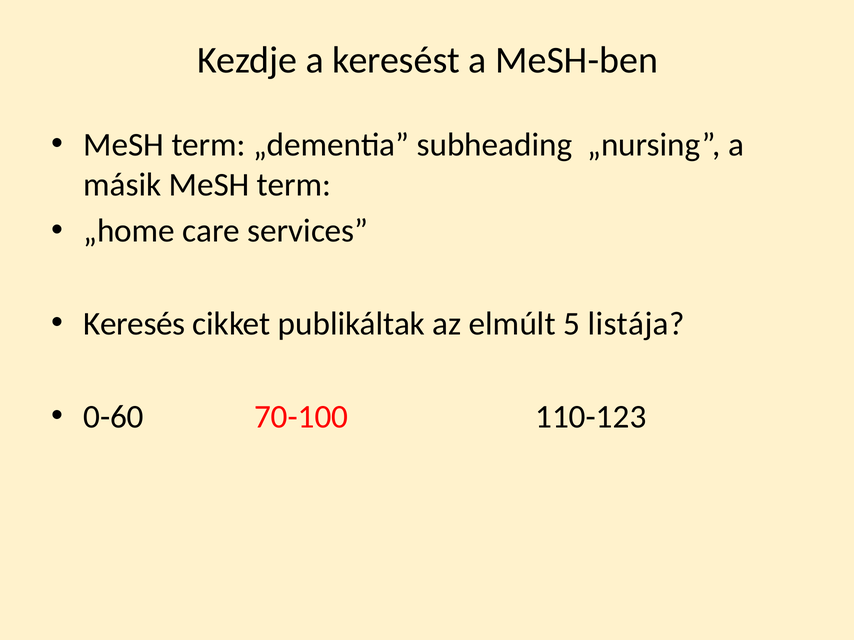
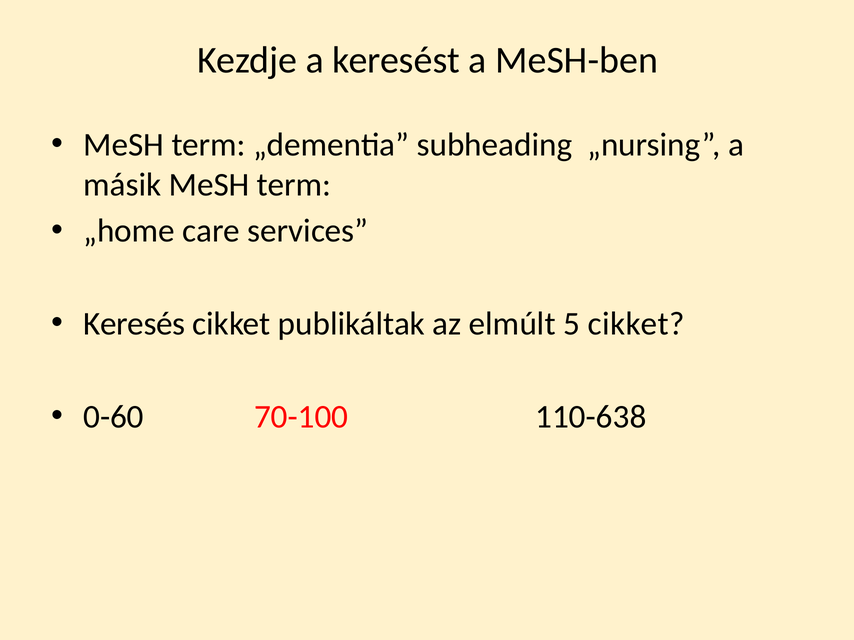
5 listája: listája -> cikket
110-123: 110-123 -> 110-638
